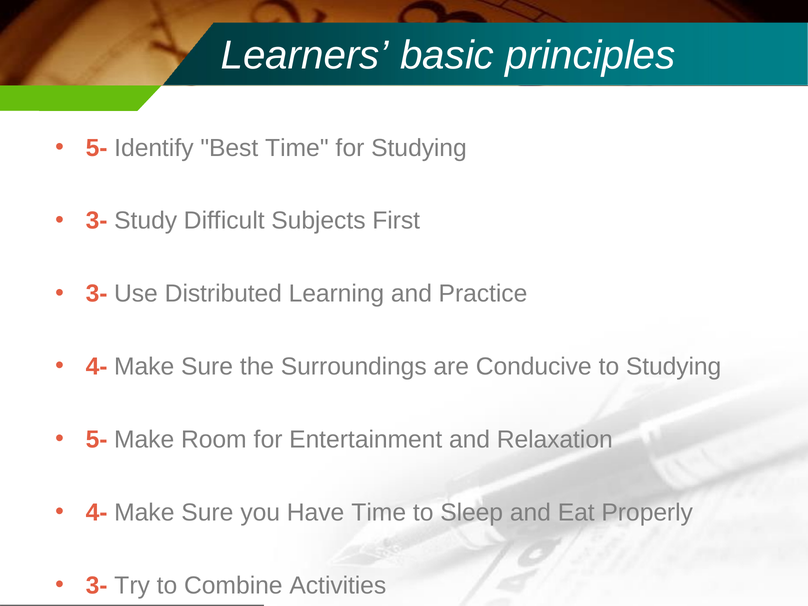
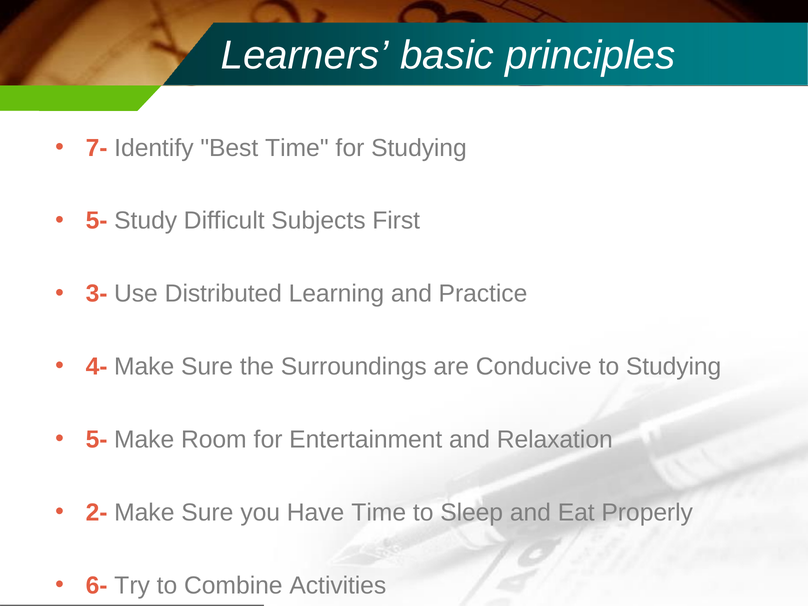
5- at (97, 148): 5- -> 7-
3- at (97, 221): 3- -> 5-
4- at (97, 513): 4- -> 2-
3- at (97, 585): 3- -> 6-
